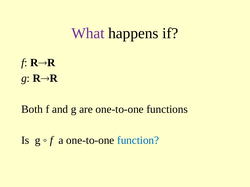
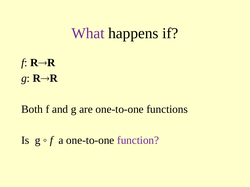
function colour: blue -> purple
